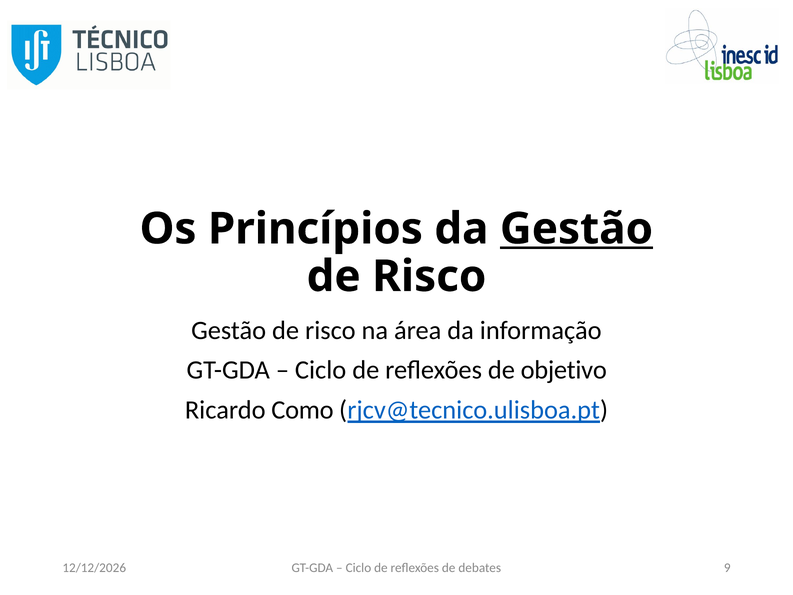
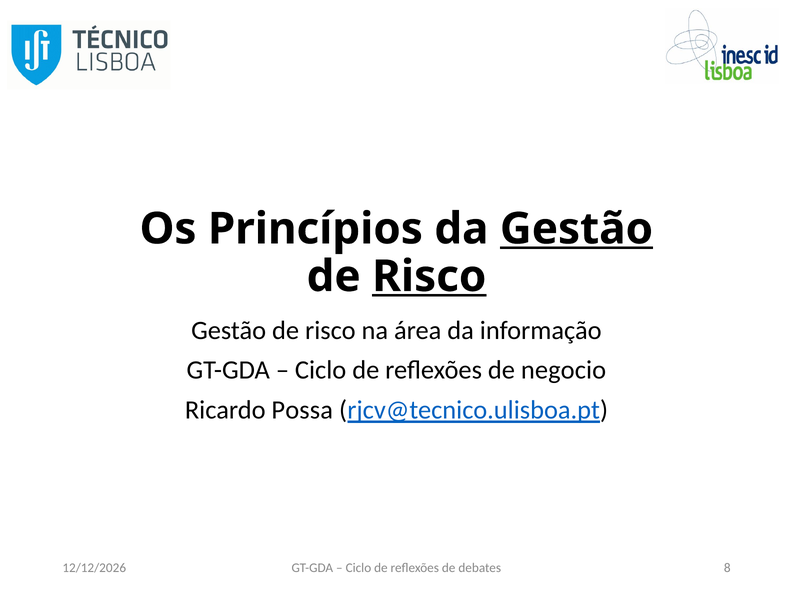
Risco at (429, 276) underline: none -> present
objetivo: objetivo -> negocio
Como: Como -> Possa
9: 9 -> 8
